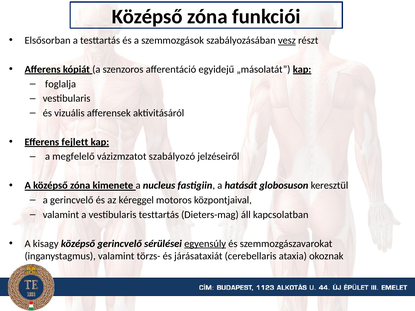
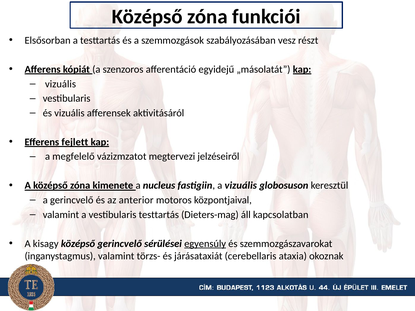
vesz underline: present -> none
foglalja at (61, 84): foglalja -> vizuális
szabályozó: szabályozó -> megtervezi
a hatását: hatását -> vizuális
kéreggel: kéreggel -> anterior
